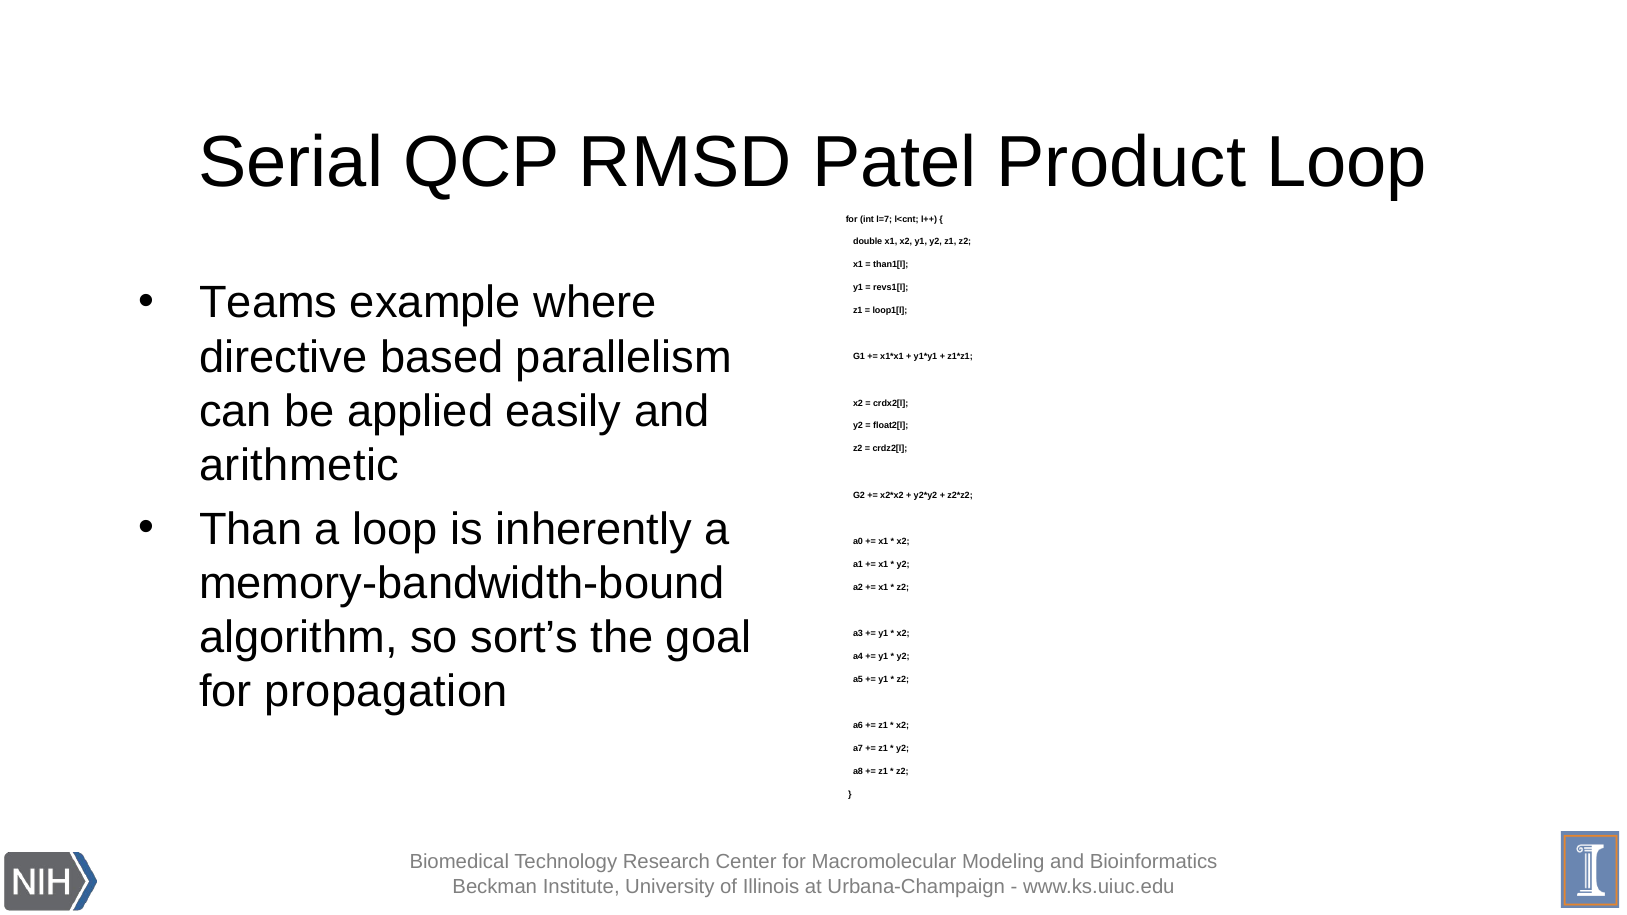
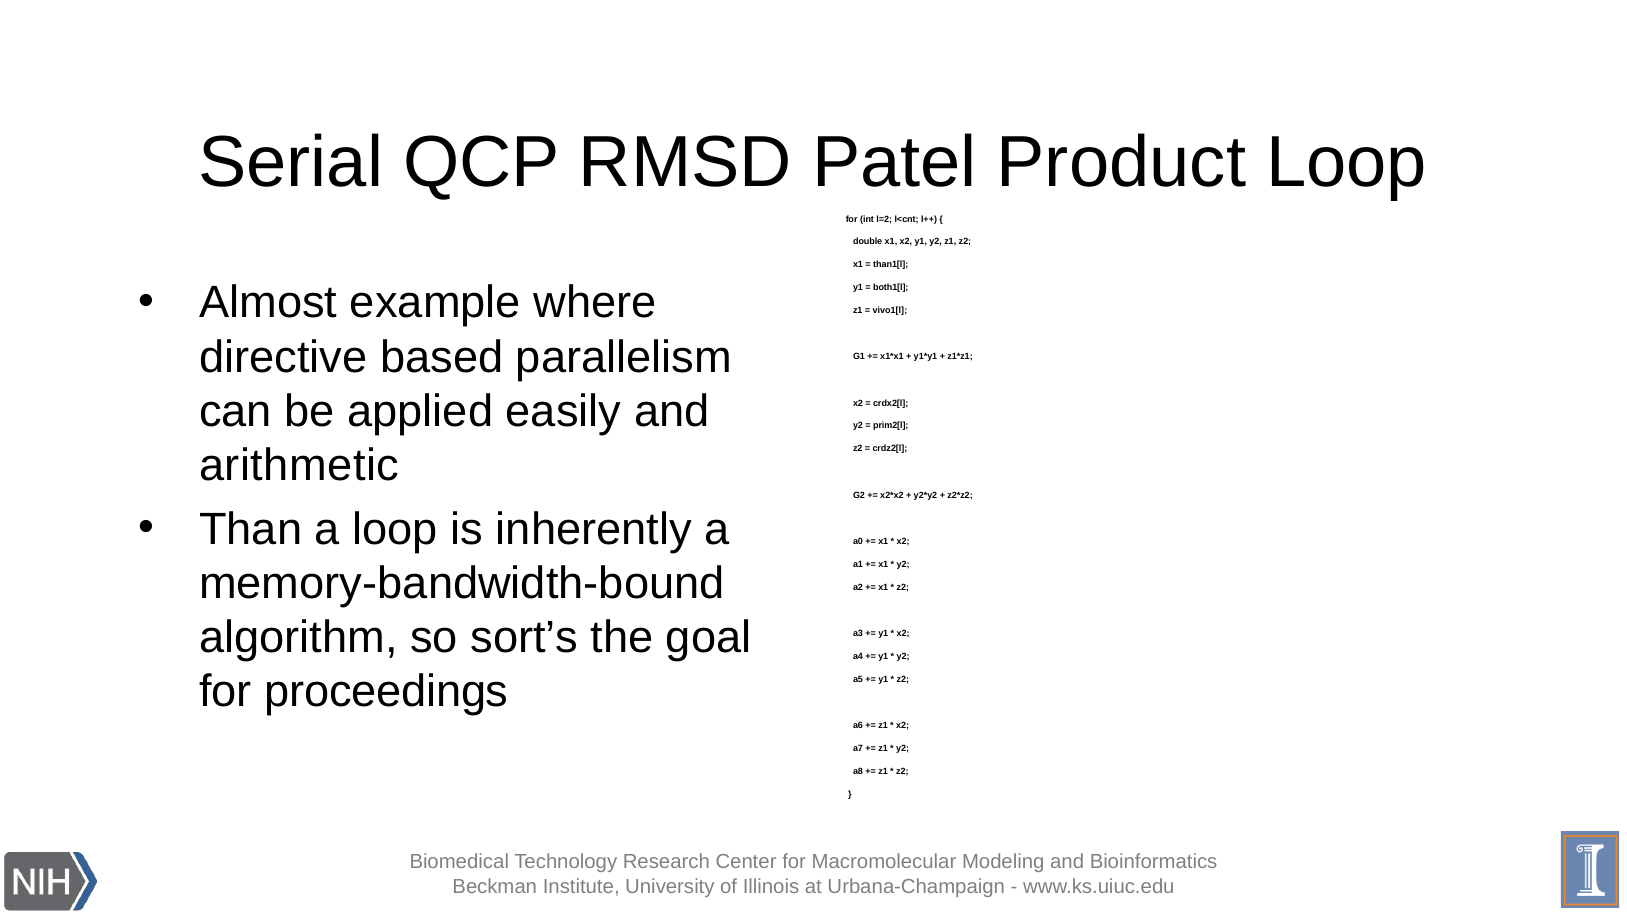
l=7: l=7 -> l=2
Teams: Teams -> Almost
revs1[l: revs1[l -> both1[l
loop1[l: loop1[l -> vivo1[l
float2[l: float2[l -> prim2[l
propagation: propagation -> proceedings
